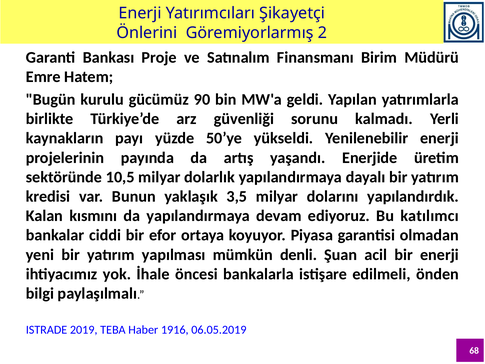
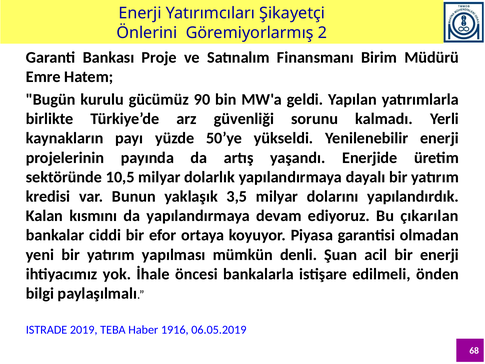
katılımcı: katılımcı -> çıkarılan
